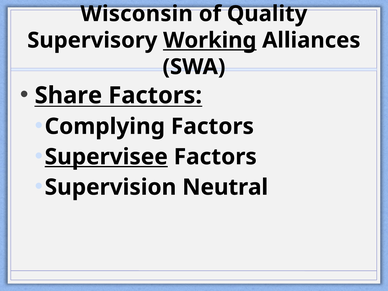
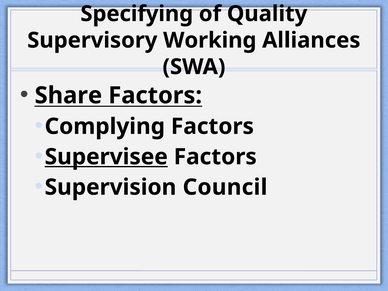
Wisconsin: Wisconsin -> Specifying
Working underline: present -> none
Neutral: Neutral -> Council
